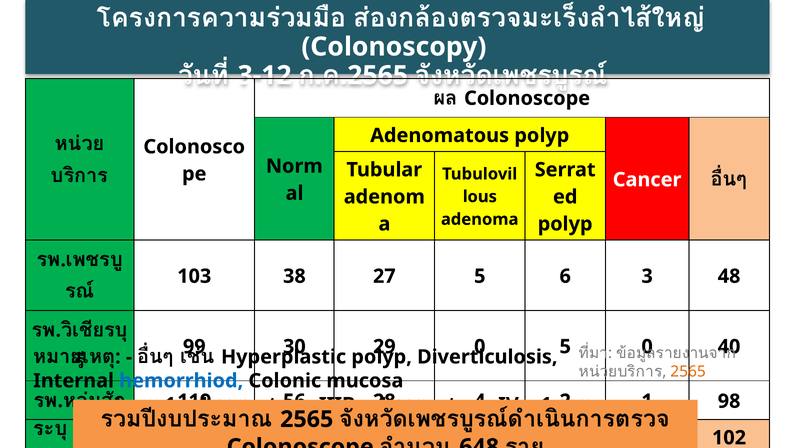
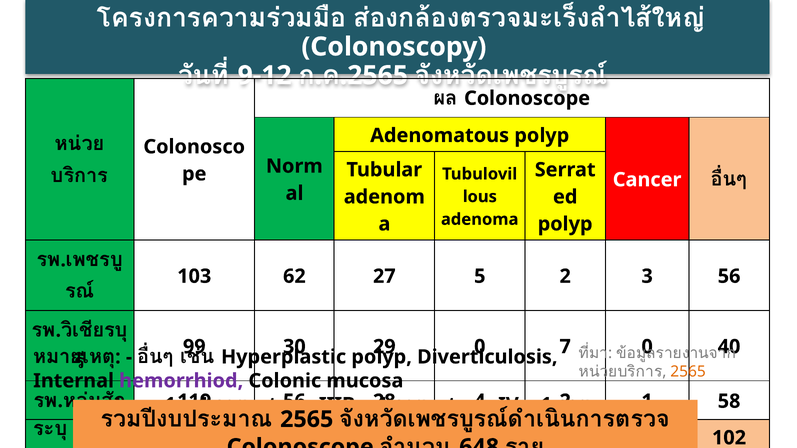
3-12: 3-12 -> 9-12
38: 38 -> 62
5 6: 6 -> 2
3 48: 48 -> 56
5 at (565, 347): 5 -> 7
hemorrhiod colour: blue -> purple
98: 98 -> 58
